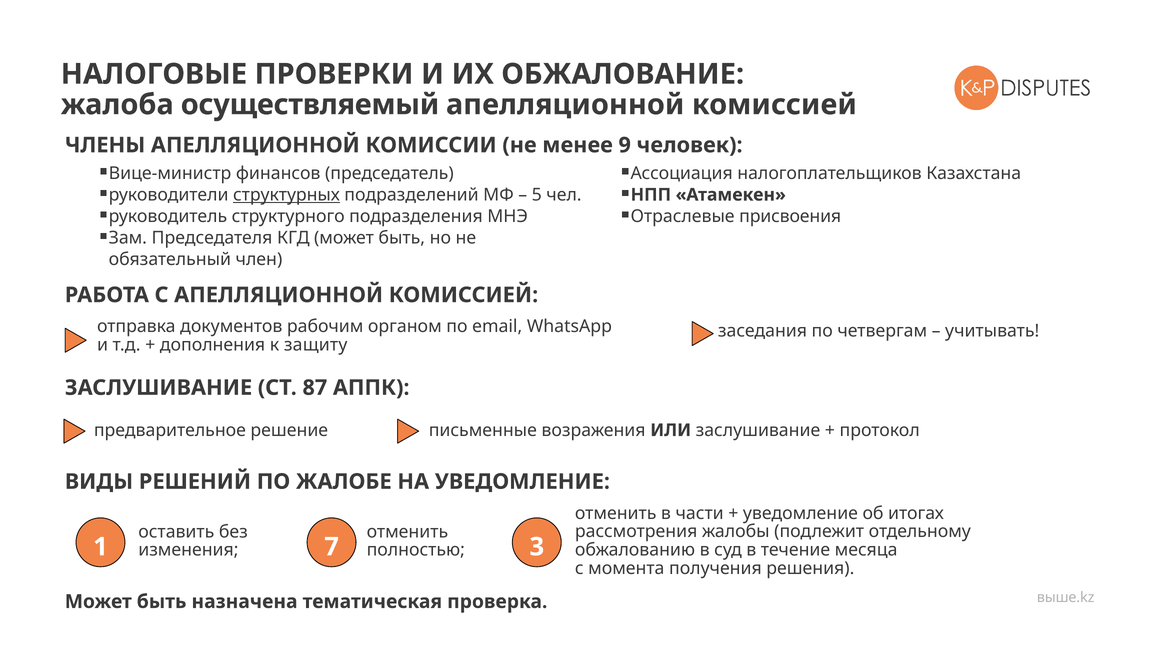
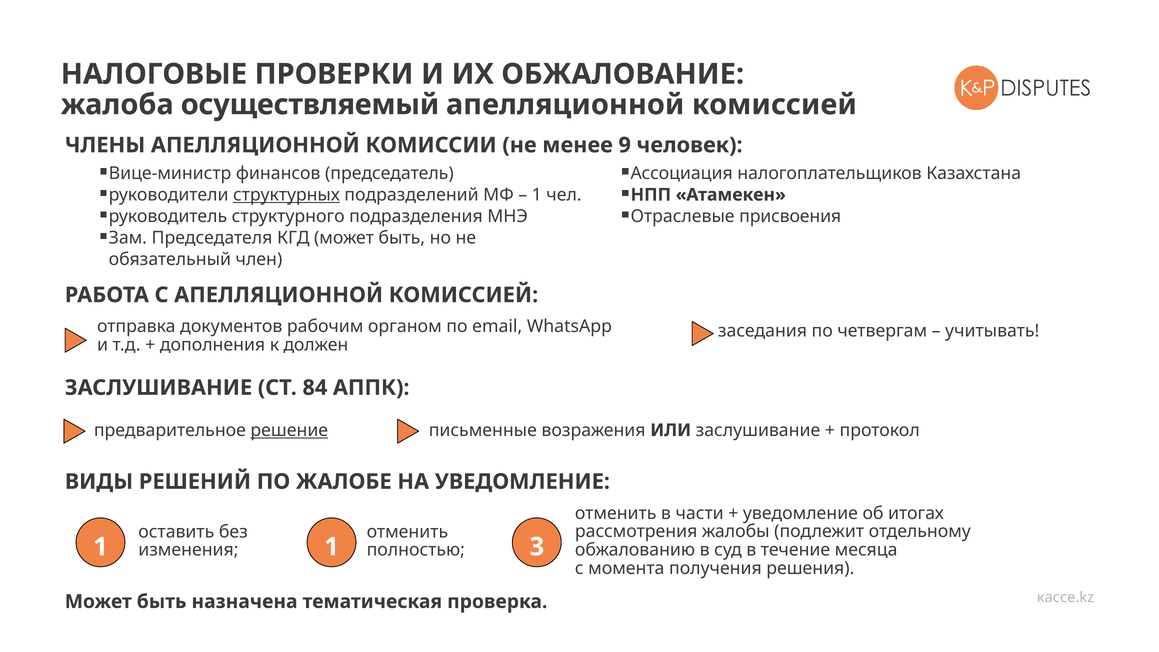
5 at (537, 195): 5 -> 1
защиту: защиту -> должен
87: 87 -> 84
решение underline: none -> present
1 7: 7 -> 1
выше.kz: выше.kz -> кассе.kz
